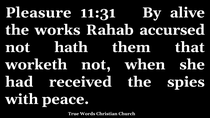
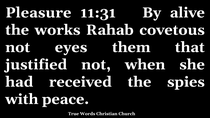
accursed: accursed -> covetous
hath: hath -> eyes
worketh: worketh -> justified
